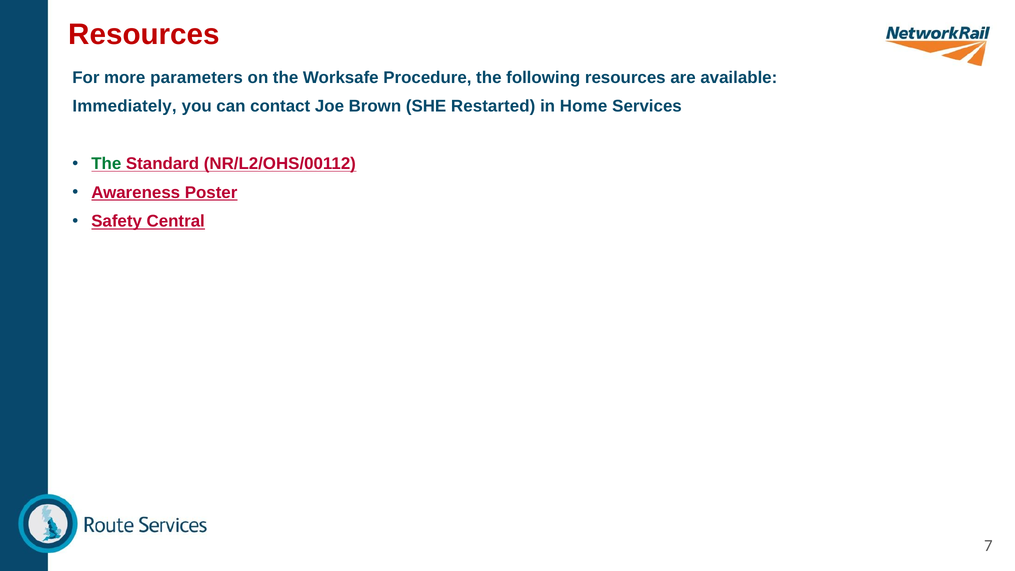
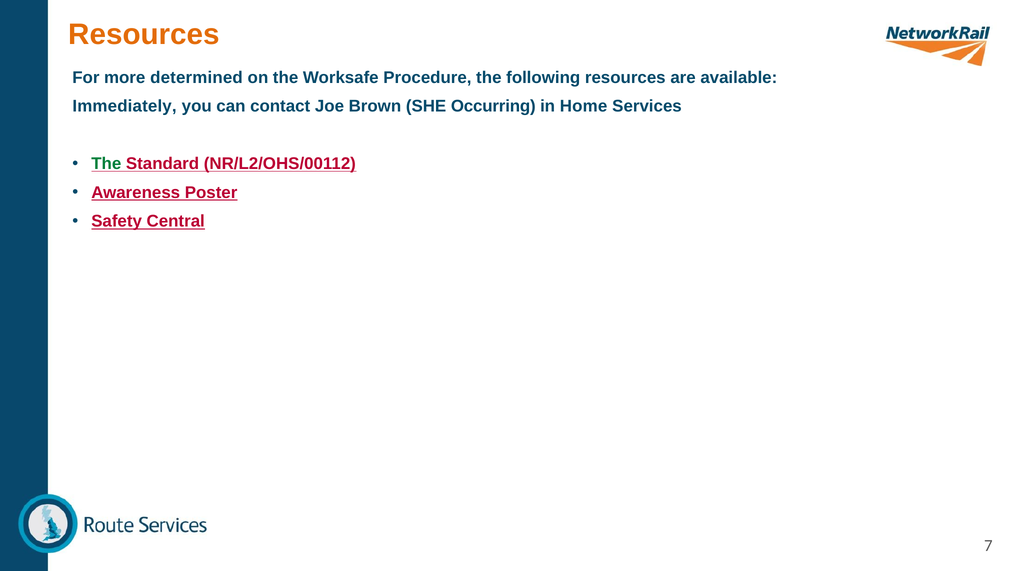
Resources at (144, 34) colour: red -> orange
parameters: parameters -> determined
Restarted: Restarted -> Occurring
